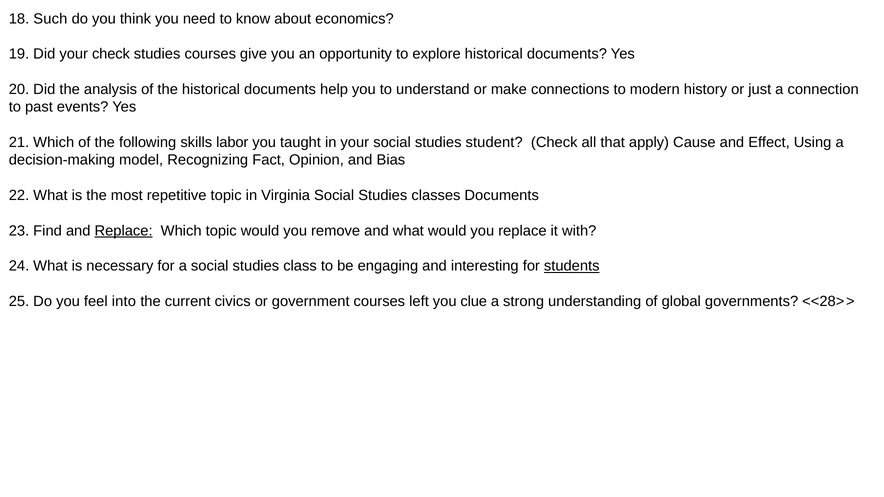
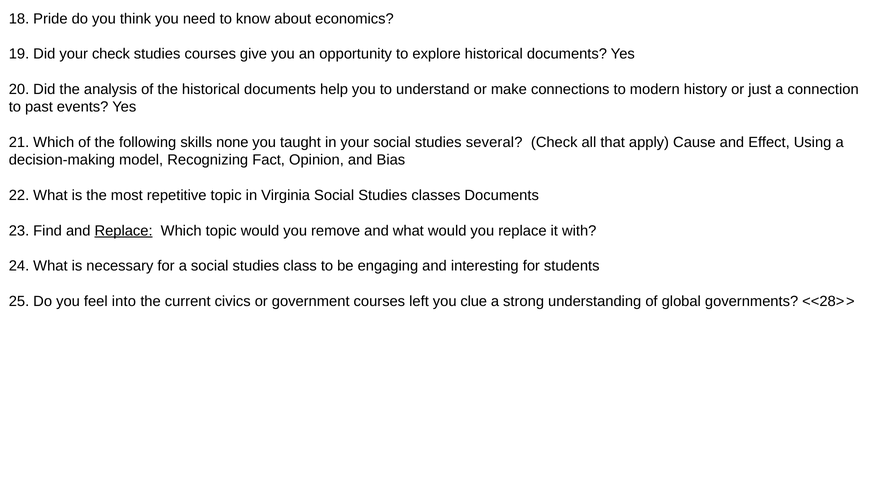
Such: Such -> Pride
labor: labor -> none
student: student -> several
students underline: present -> none
